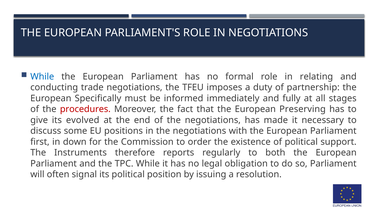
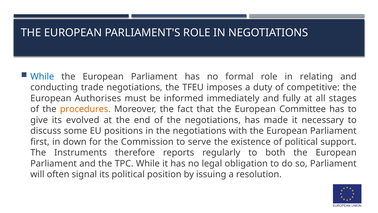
partnership: partnership -> competitive
Specifically: Specifically -> Authorises
procedures colour: red -> orange
Preserving: Preserving -> Committee
order: order -> serve
